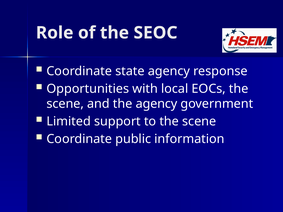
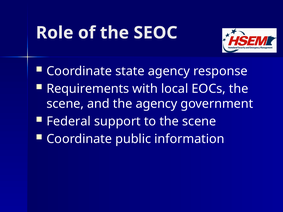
Opportunities: Opportunities -> Requirements
Limited: Limited -> Federal
